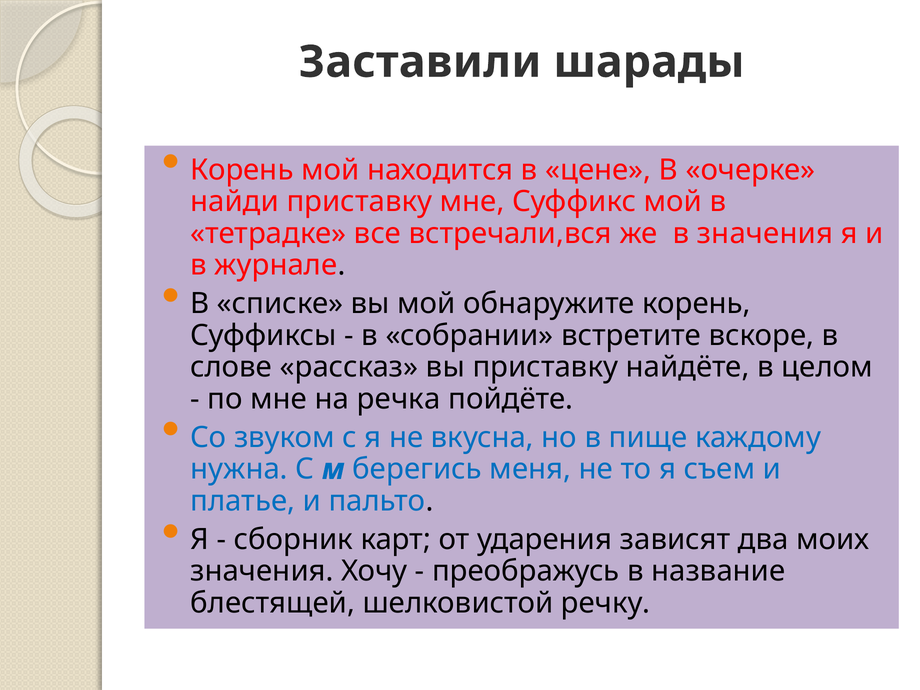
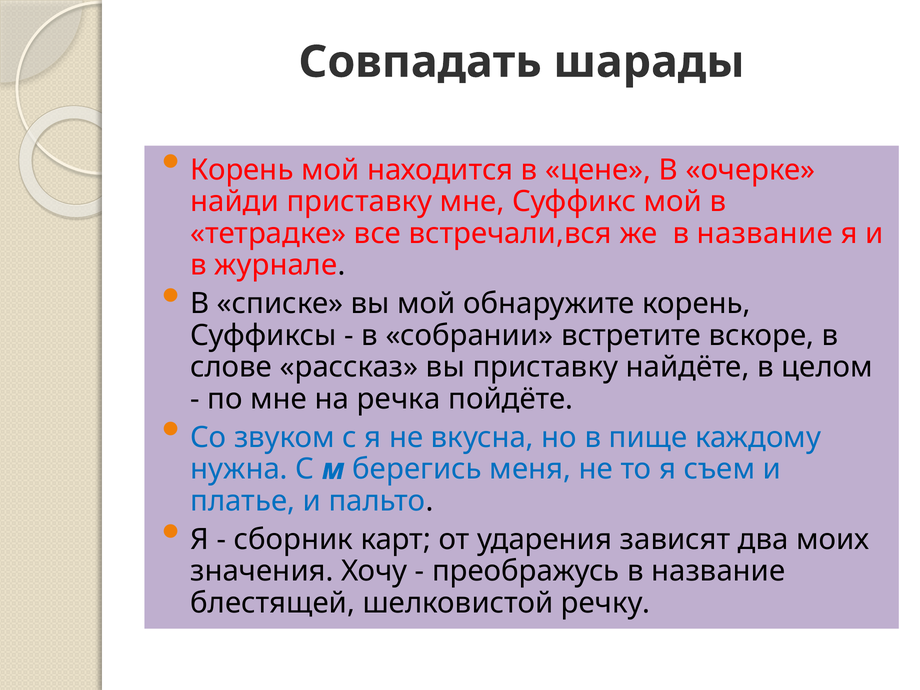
Заставили: Заставили -> Совпадать
же в значения: значения -> название
